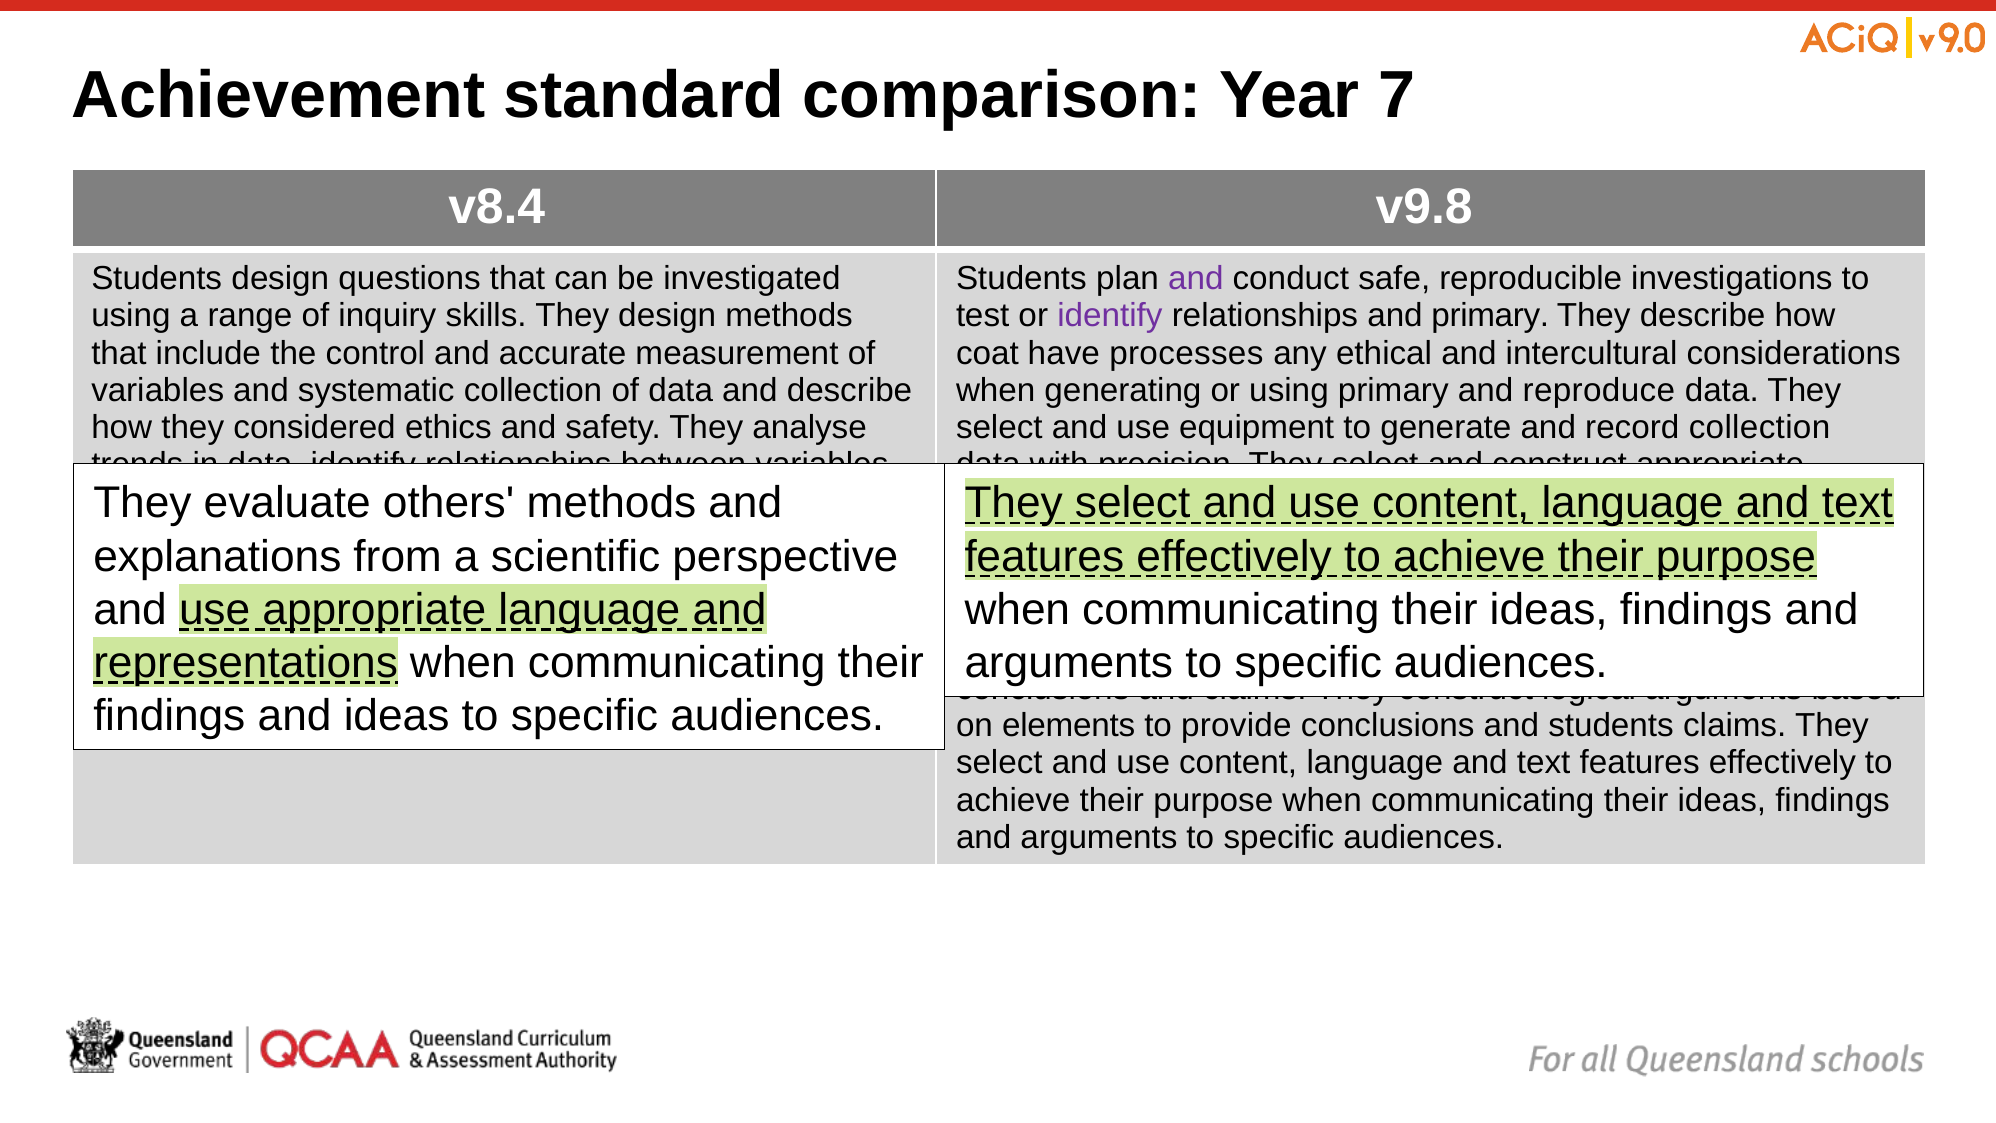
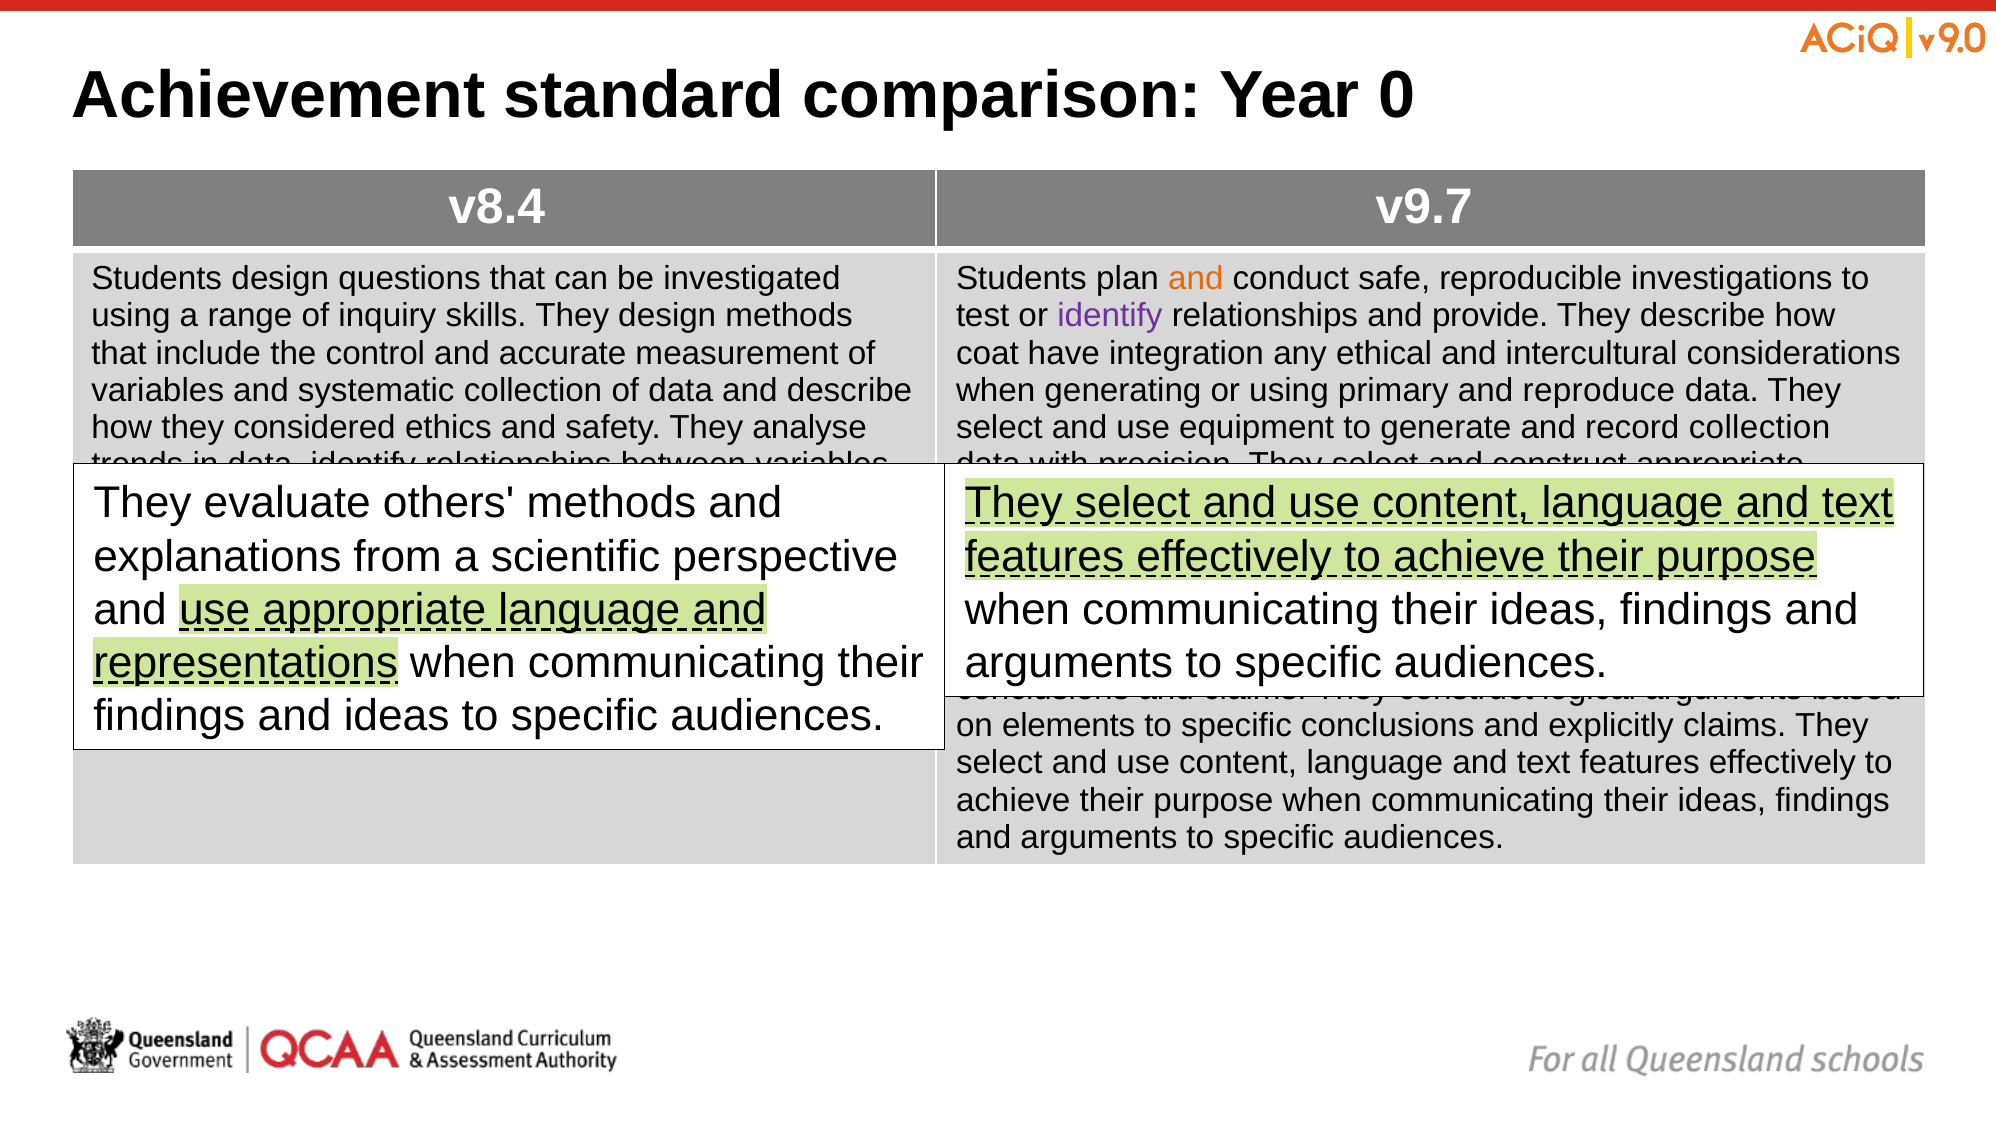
7: 7 -> 0
v9.8: v9.8 -> v9.7
and at (1196, 279) colour: purple -> orange
and primary: primary -> provide
processes: processes -> integration
provide at (1236, 726): provide -> specific
and students: students -> explicitly
